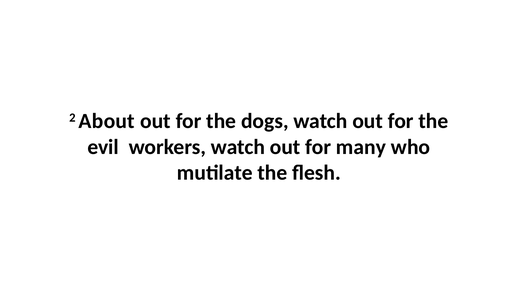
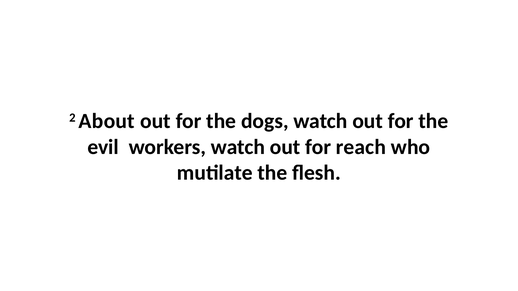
many: many -> reach
